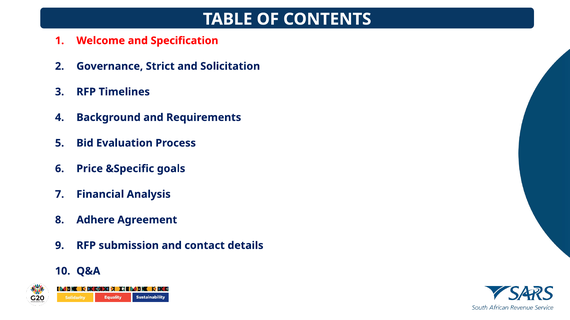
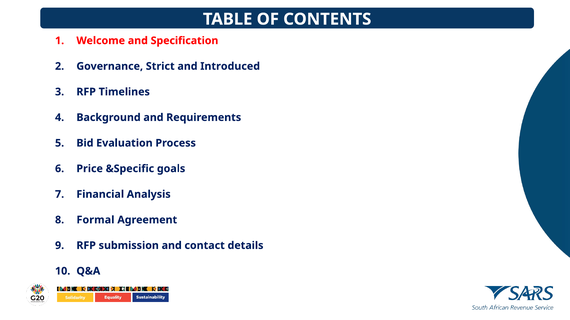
Solicitation: Solicitation -> Introduced
Adhere: Adhere -> Formal
